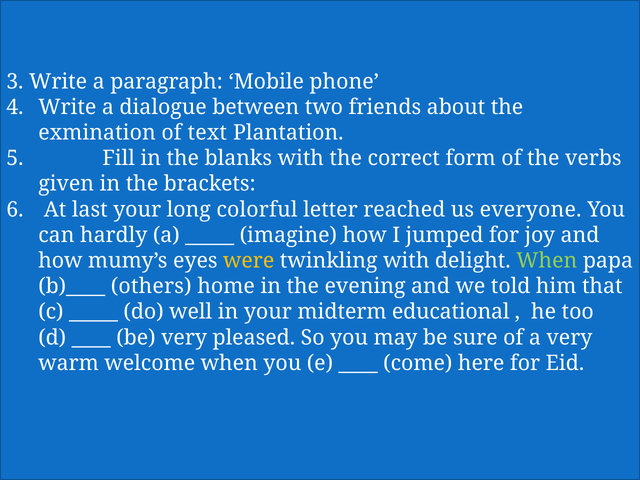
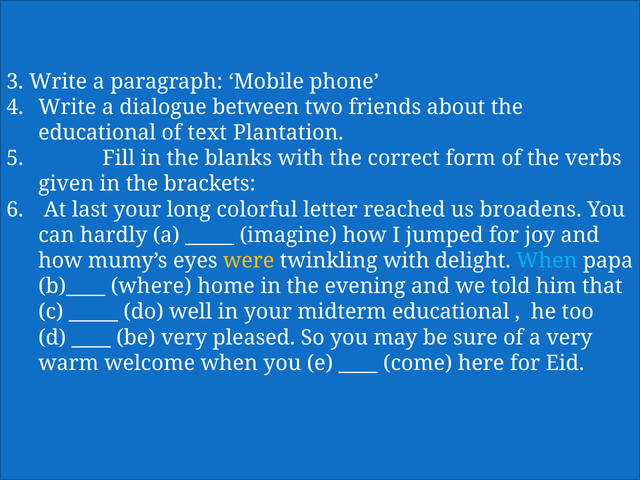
exmination at (97, 133): exmination -> educational
everyone: everyone -> broadens
When at (547, 261) colour: light green -> light blue
others: others -> where
